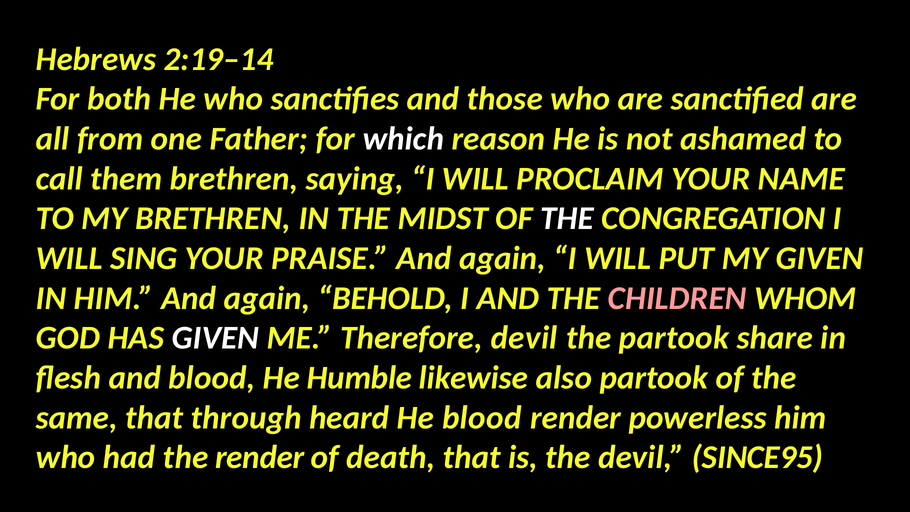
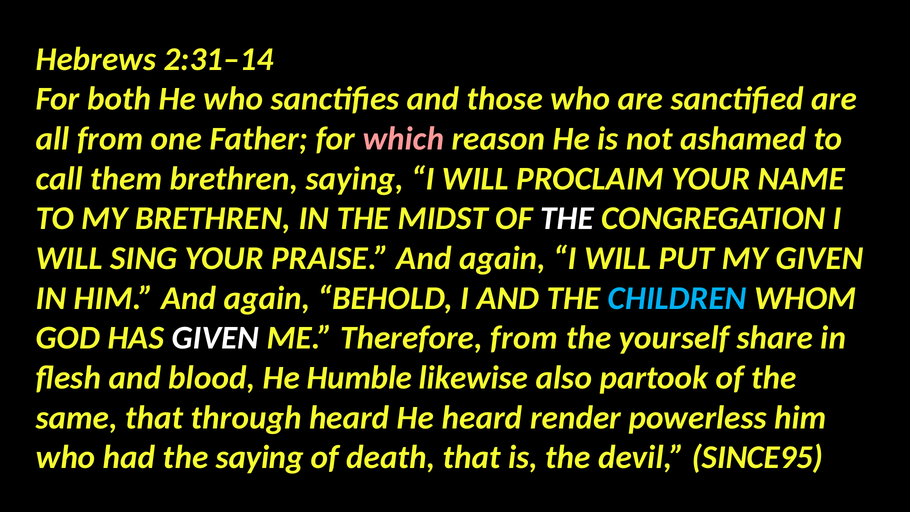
2:19–14: 2:19–14 -> 2:31–14
which colour: white -> pink
CHILDREN colour: pink -> light blue
Therefore devil: devil -> from
the partook: partook -> yourself
He blood: blood -> heard
the render: render -> saying
